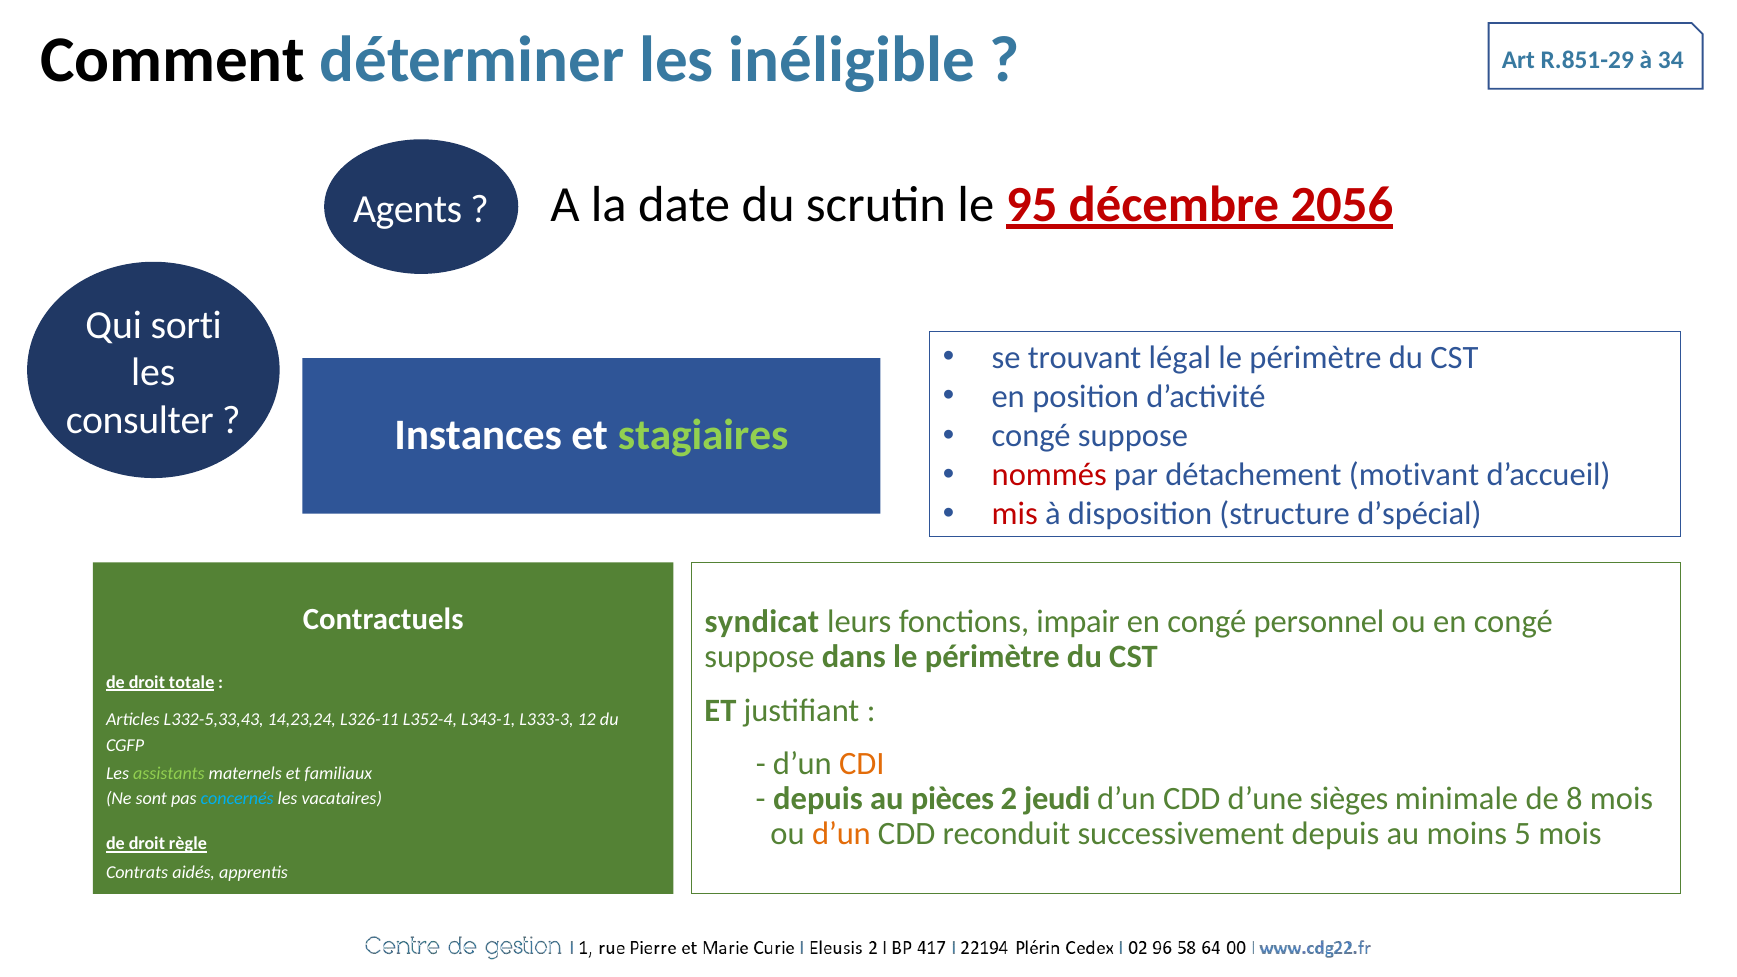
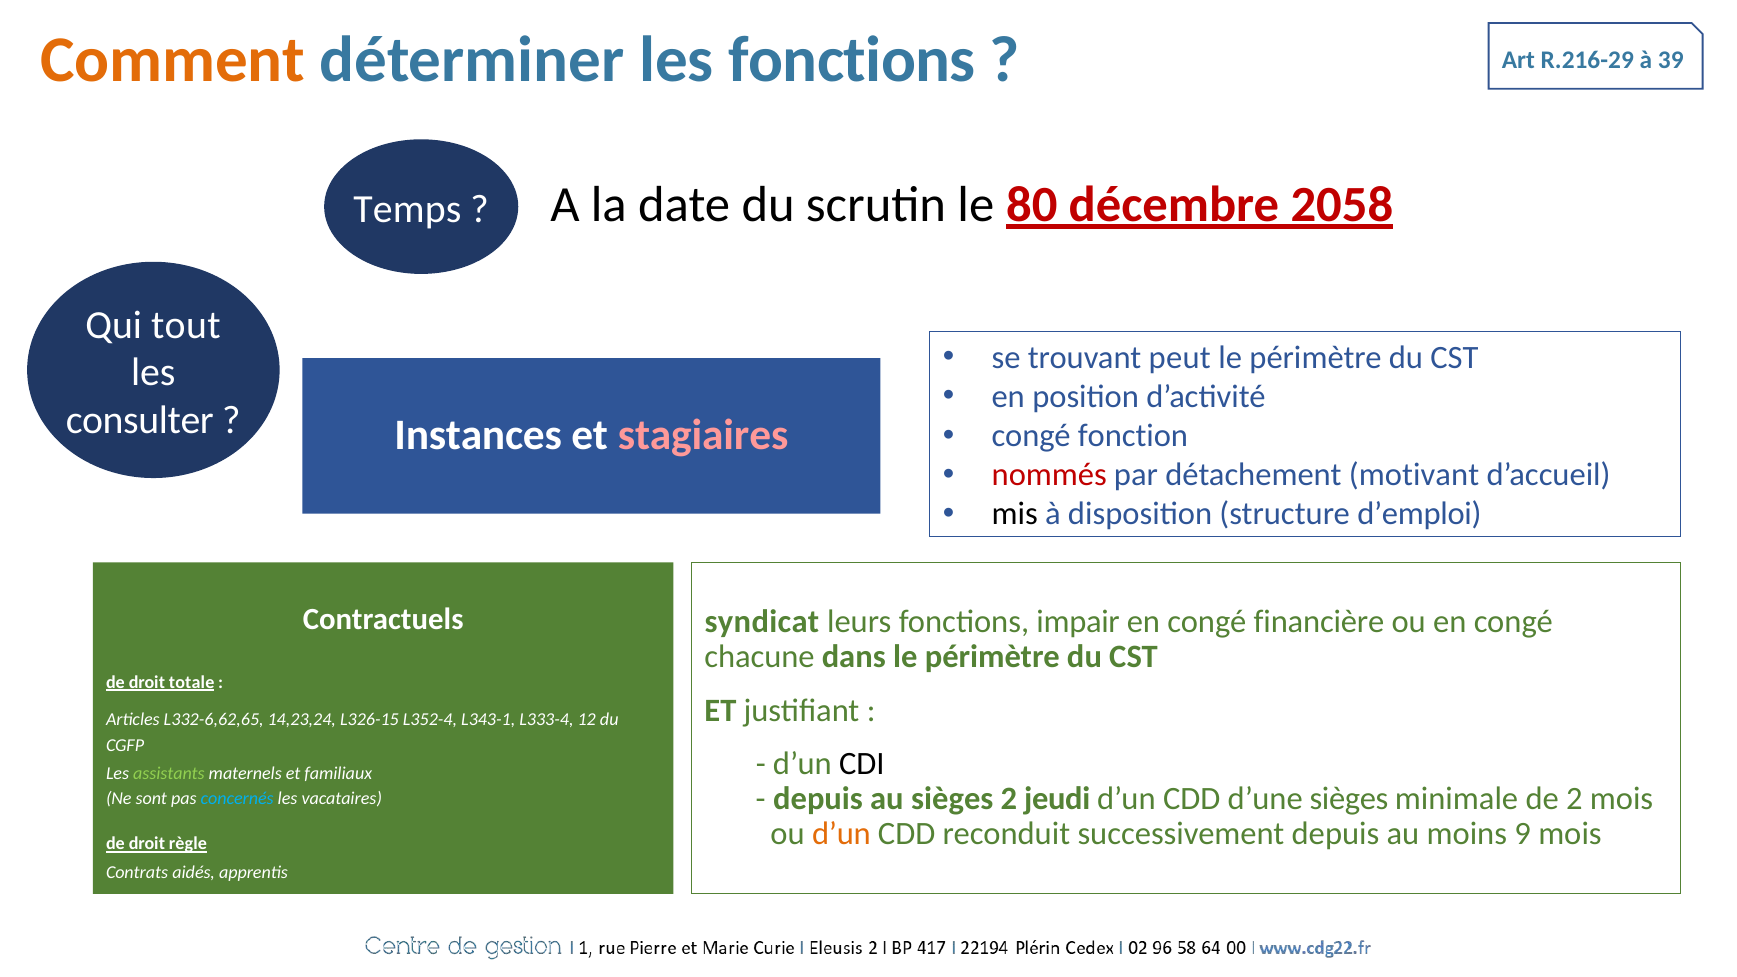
Comment colour: black -> orange
les inéligible: inéligible -> fonctions
R.851-29: R.851-29 -> R.216-29
34: 34 -> 39
95: 95 -> 80
2056: 2056 -> 2058
Agents: Agents -> Temps
sorti: sorti -> tout
légal: légal -> peut
stagiaires colour: light green -> pink
suppose at (1133, 436): suppose -> fonction
mis colour: red -> black
d’spécial: d’spécial -> d’emploi
personnel: personnel -> financière
suppose at (759, 657): suppose -> chacune
L332-5,33,43: L332-5,33,43 -> L332-6,62,65
L326-11: L326-11 -> L326-15
L333-3: L333-3 -> L333-4
CDI colour: orange -> black
au pièces: pièces -> sièges
de 8: 8 -> 2
5: 5 -> 9
